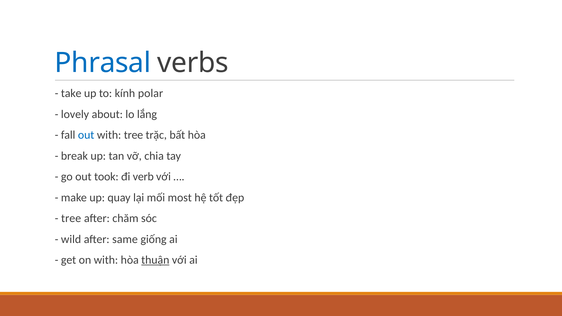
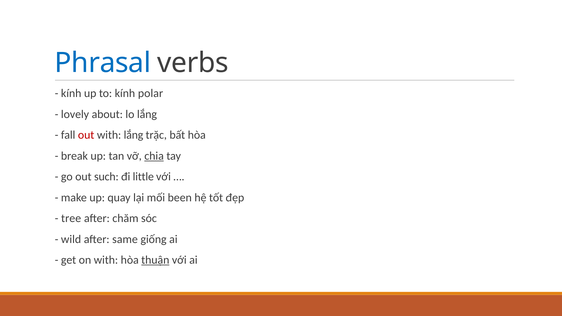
take at (71, 93): take -> kính
out at (86, 135) colour: blue -> red
with tree: tree -> lắng
chia underline: none -> present
took: took -> such
verb: verb -> little
most: most -> been
